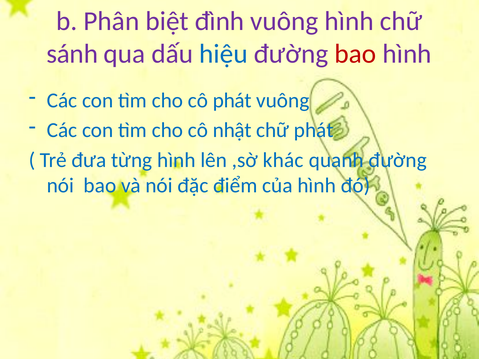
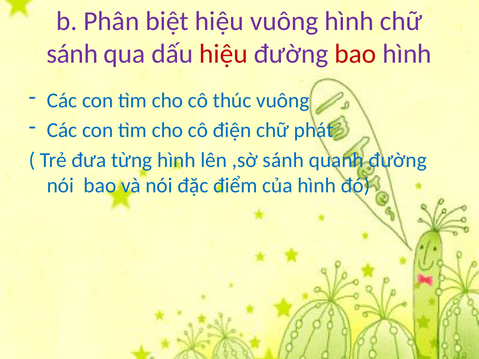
biệt đình: đình -> hiệu
hiệu at (224, 54) colour: blue -> red
cô phát: phát -> thúc
nhật: nhật -> điện
,sờ khác: khác -> sánh
